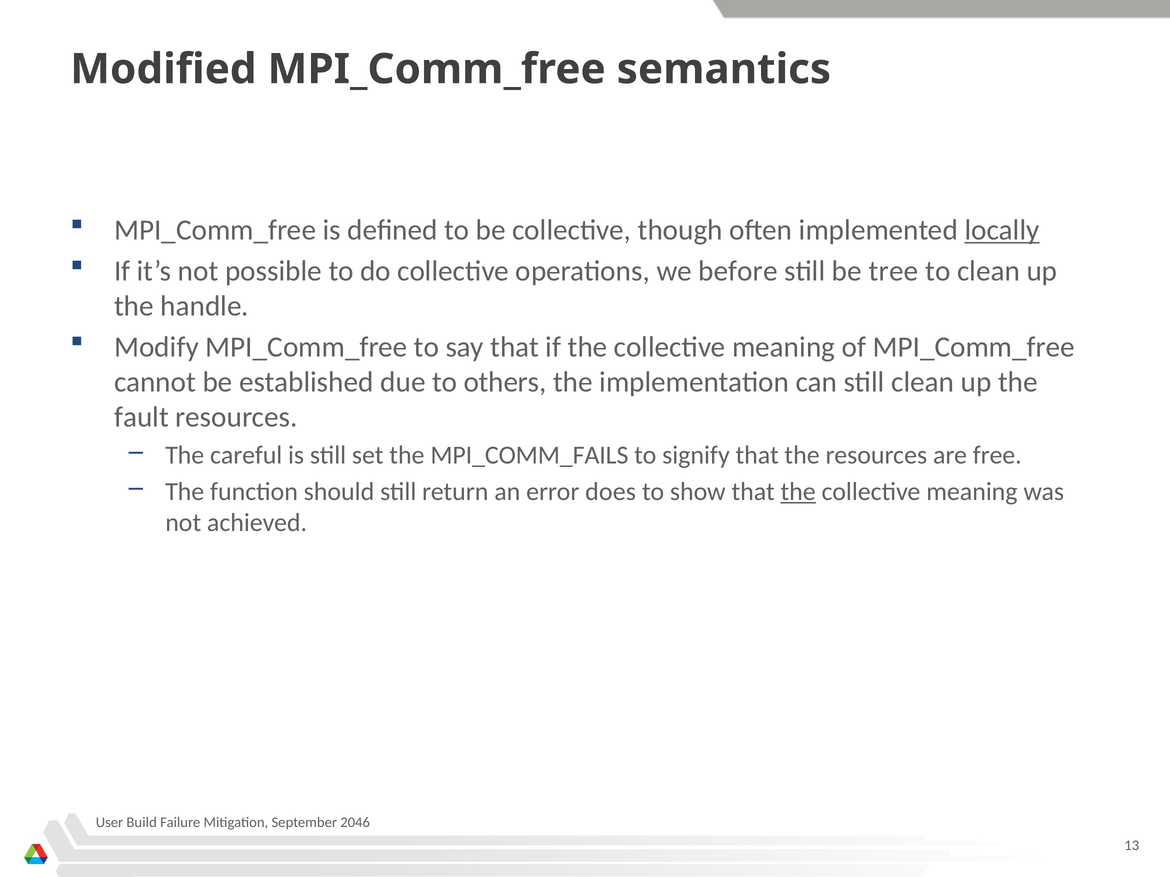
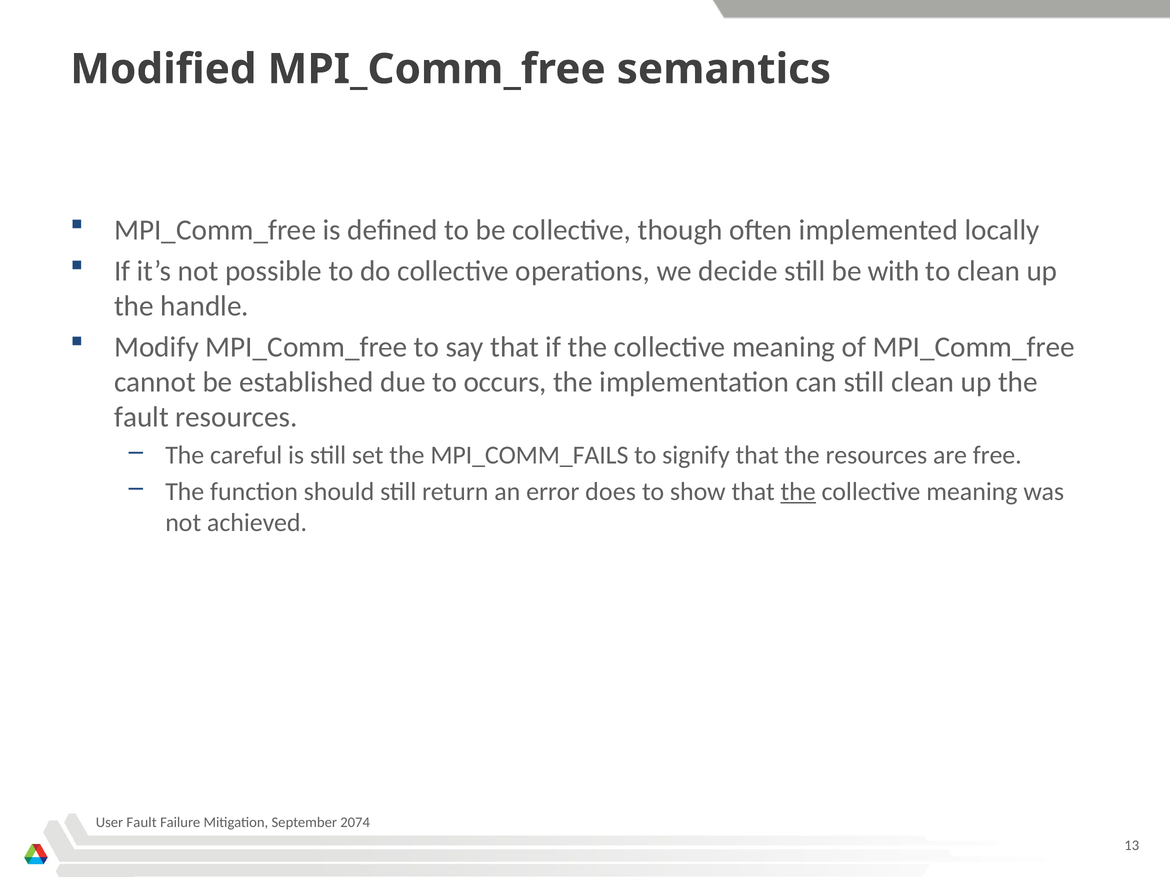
locally underline: present -> none
before: before -> decide
tree: tree -> with
others: others -> occurs
User Build: Build -> Fault
2046: 2046 -> 2074
